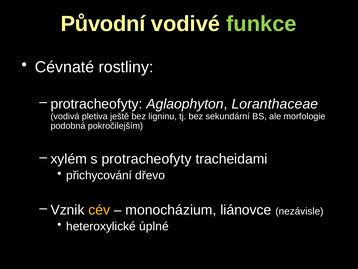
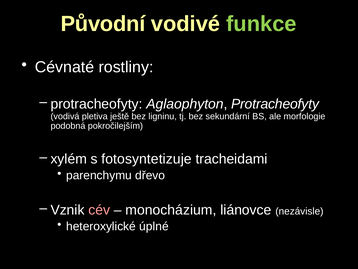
Aglaophyton Loranthaceae: Loranthaceae -> Protracheofyty
s protracheofyty: protracheofyty -> fotosyntetizuje
přichycování: přichycování -> parenchymu
cév colour: yellow -> pink
